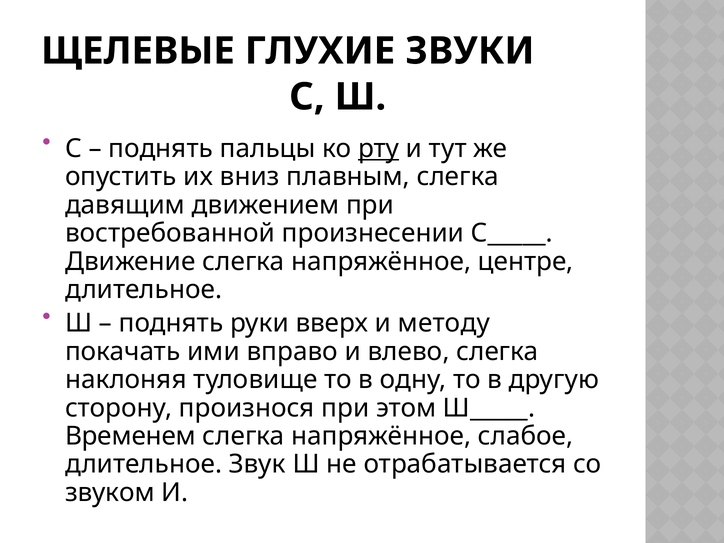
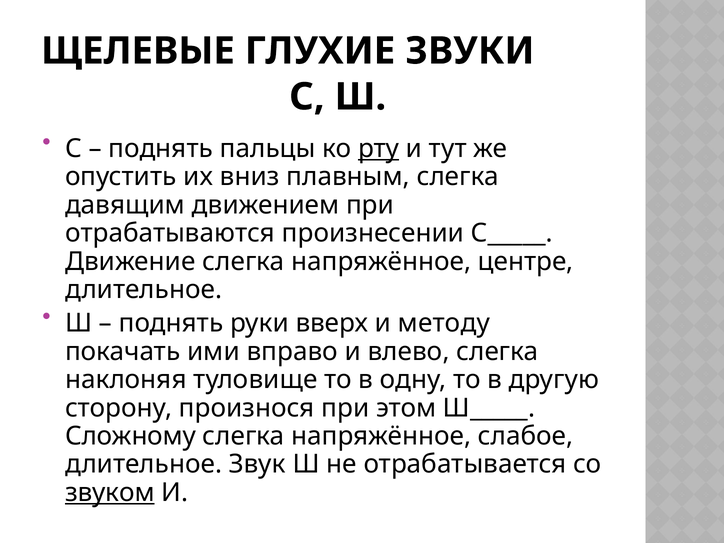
востребованной: востребованной -> отрабатываются
Временем: Временем -> Сложному
звуком underline: none -> present
